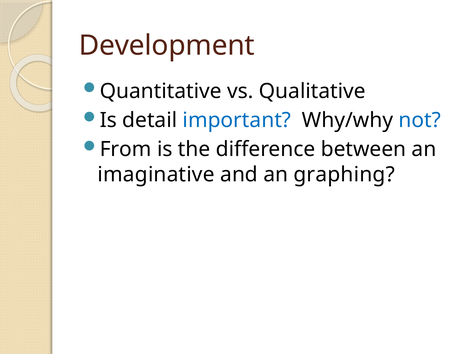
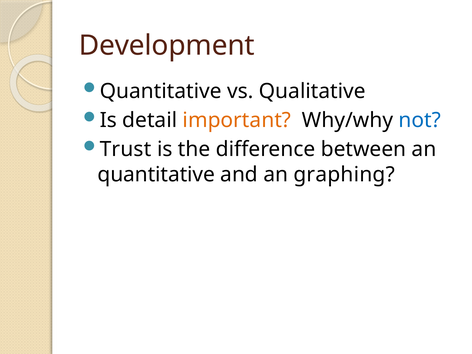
important colour: blue -> orange
From: From -> Trust
imaginative at (156, 175): imaginative -> quantitative
